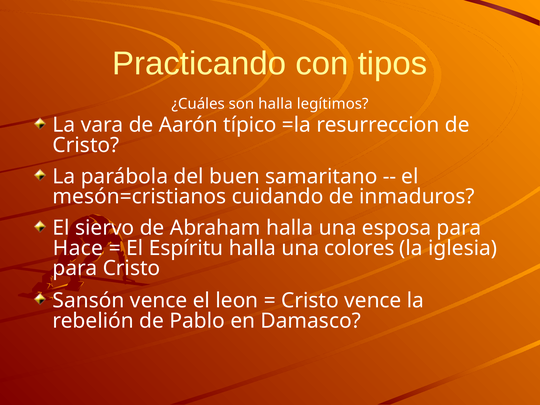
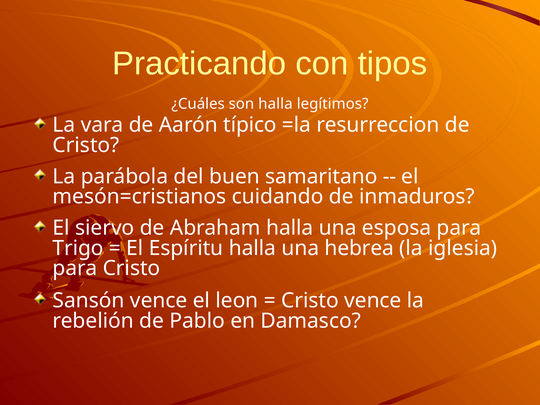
Hace: Hace -> Trigo
colores: colores -> hebrea
